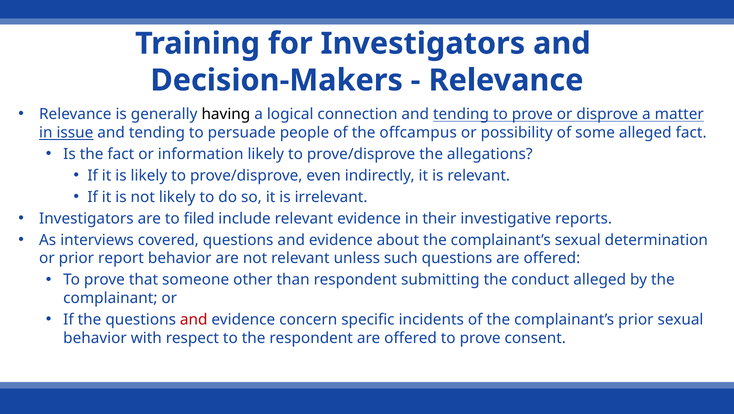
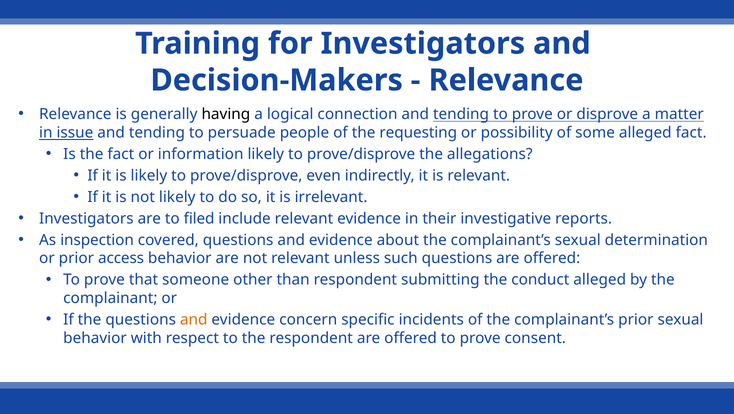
offcampus: offcampus -> requesting
interviews: interviews -> inspection
report: report -> access
and at (194, 320) colour: red -> orange
